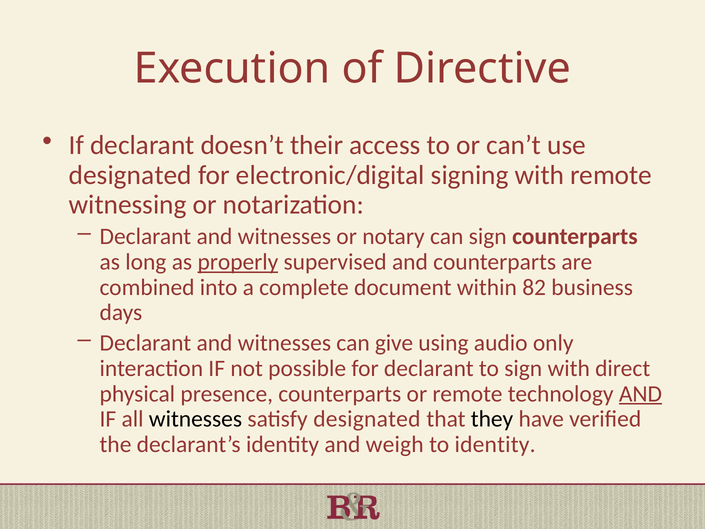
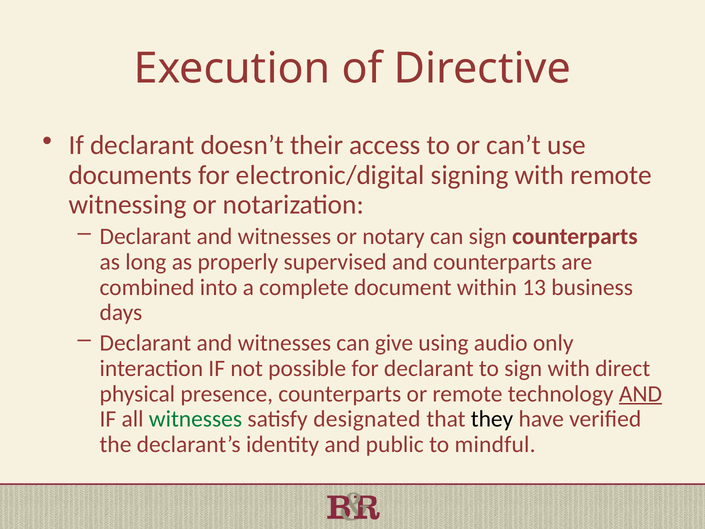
designated at (130, 175): designated -> documents
properly underline: present -> none
82: 82 -> 13
witnesses at (195, 419) colour: black -> green
weigh: weigh -> public
to identity: identity -> mindful
